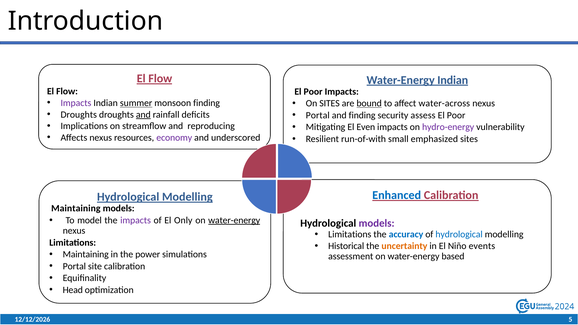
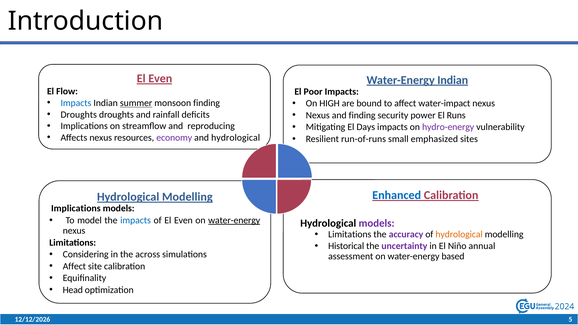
Flow at (160, 79): Flow -> Even
Impacts at (76, 103) colour: purple -> blue
On SITES: SITES -> HIGH
bound underline: present -> none
water-across: water-across -> water-impact
and at (143, 115) underline: present -> none
Portal at (318, 115): Portal -> Nexus
assess: assess -> power
Poor at (456, 115): Poor -> Runs
Even: Even -> Days
and underscored: underscored -> hydrological
run-of-with: run-of-with -> run-of-runs
Maintaining at (76, 209): Maintaining -> Implications
impacts at (136, 220) colour: purple -> blue
of El Only: Only -> Even
accuracy colour: blue -> purple
hydrological at (459, 234) colour: blue -> orange
uncertainty colour: orange -> purple
events: events -> annual
Maintaining at (86, 254): Maintaining -> Considering
power: power -> across
Portal at (74, 266): Portal -> Affect
